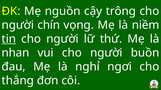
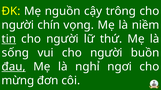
nhan: nhan -> sống
đau underline: none -> present
thắng: thắng -> mừng
